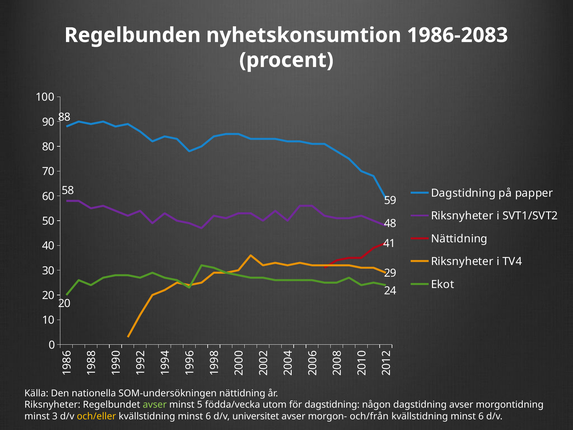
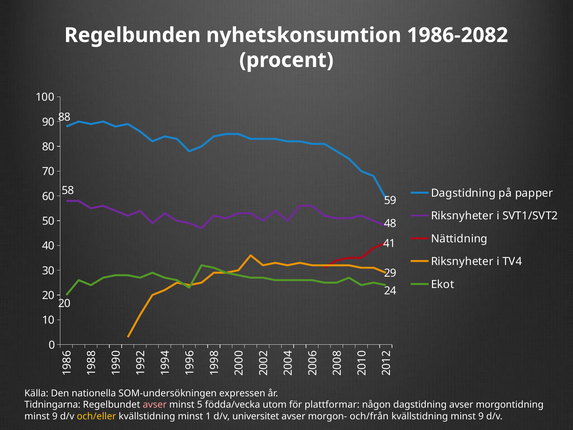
1986-2083: 1986-2083 -> 1986-2082
SOM-undersökningen nättidning: nättidning -> expressen
Riksnyheter at (52, 405): Riksnyheter -> Tidningarna
avser at (155, 405) colour: light green -> pink
för dagstidning: dagstidning -> plattformar
3 at (55, 416): 3 -> 9
6 at (208, 416): 6 -> 1
6 at (481, 416): 6 -> 9
